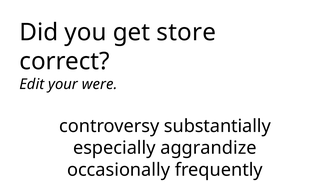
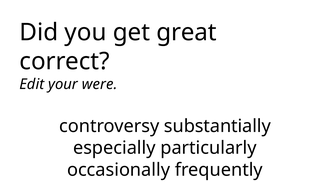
store: store -> great
aggrandize: aggrandize -> particularly
